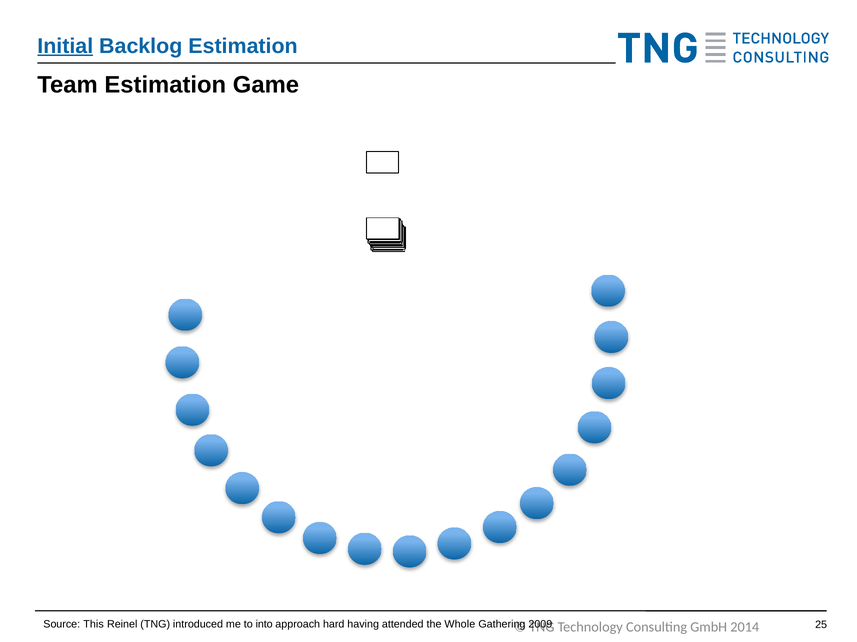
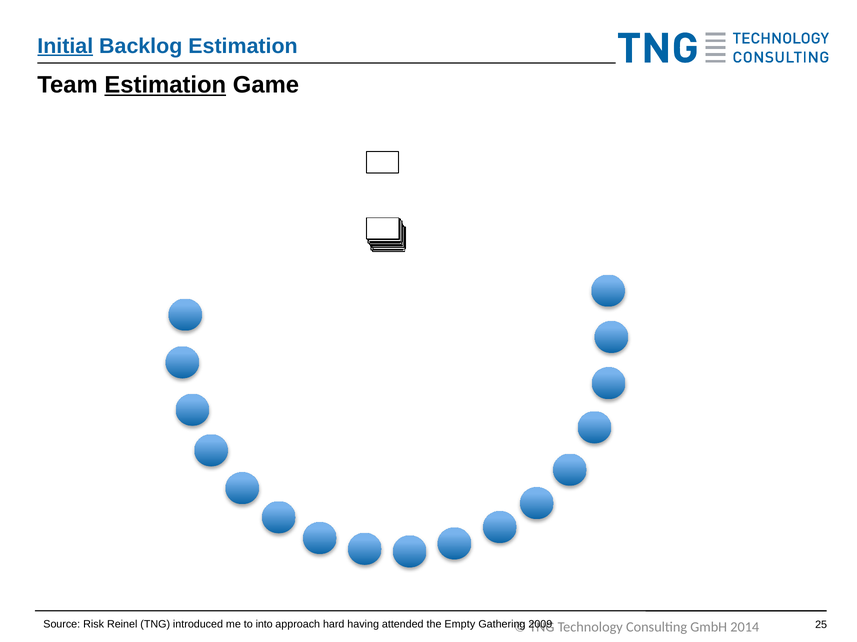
Estimation at (165, 85) underline: none -> present
This: This -> Risk
Whole: Whole -> Empty
